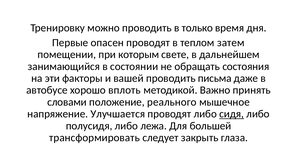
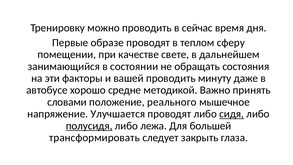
только: только -> сейчас
опасен: опасен -> образе
затем: затем -> сферу
которым: которым -> качестве
письма: письма -> минуту
вплоть: вплоть -> средне
полусидя underline: none -> present
